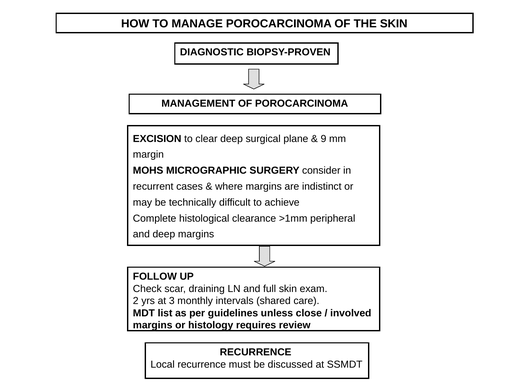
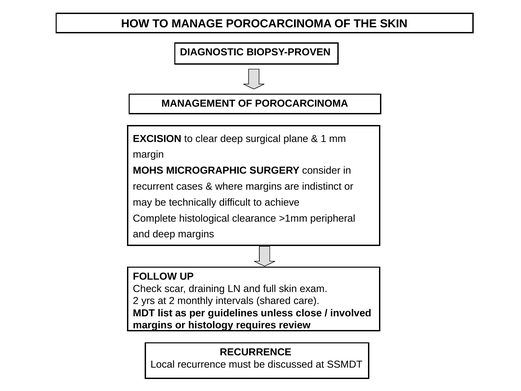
9: 9 -> 1
at 3: 3 -> 2
